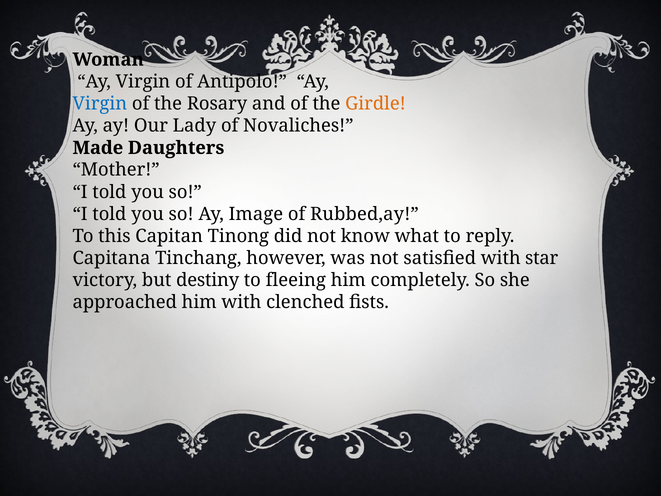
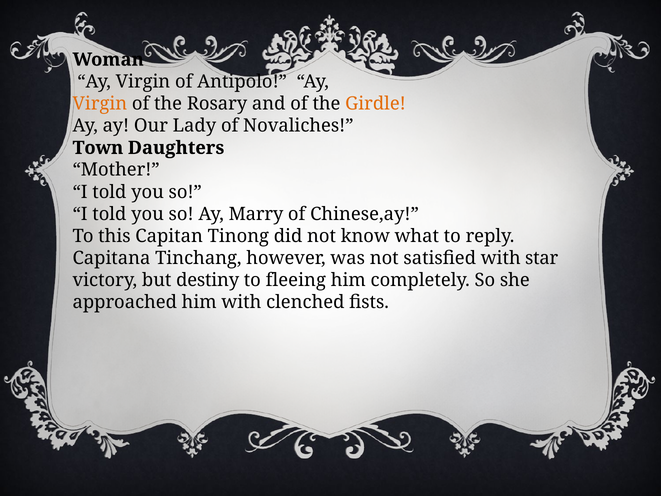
Virgin at (100, 104) colour: blue -> orange
Made: Made -> Town
Image: Image -> Marry
Rubbed,ay: Rubbed,ay -> Chinese,ay
